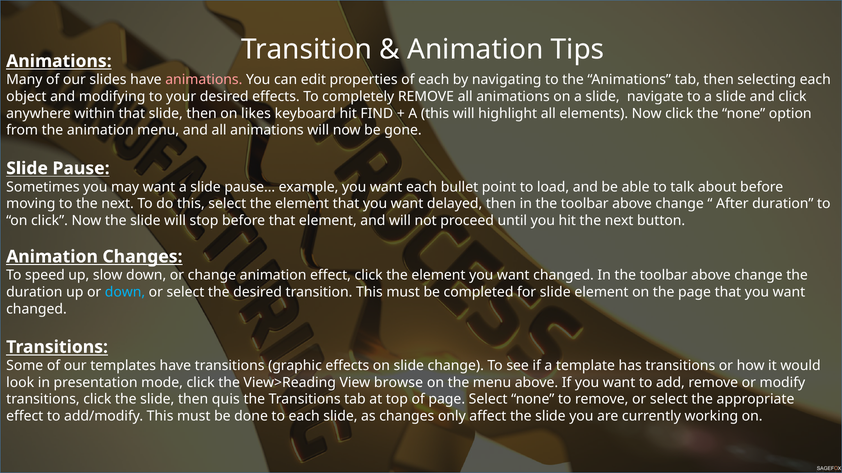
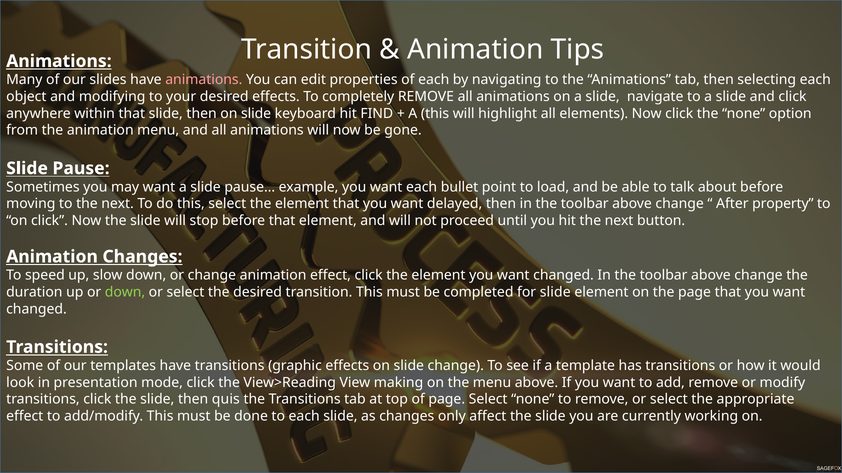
then on likes: likes -> slide
After duration: duration -> property
down at (125, 292) colour: light blue -> light green
browse: browse -> making
